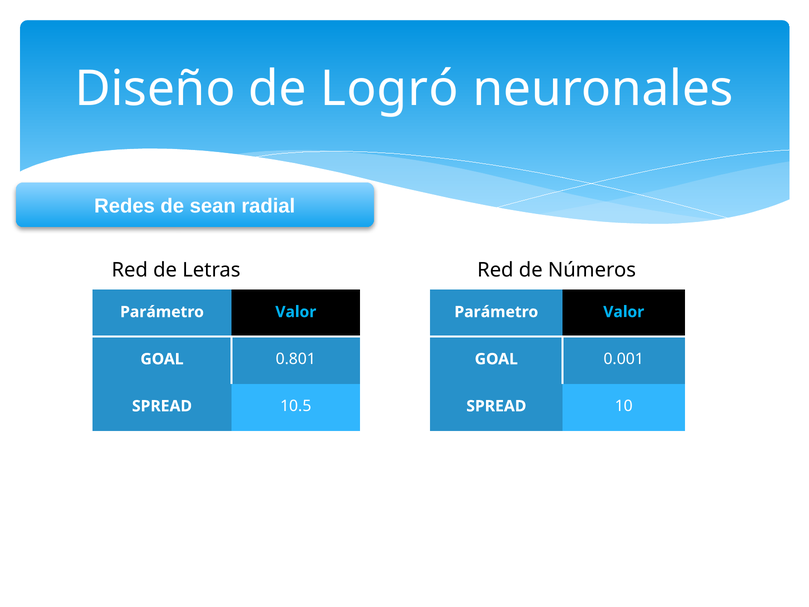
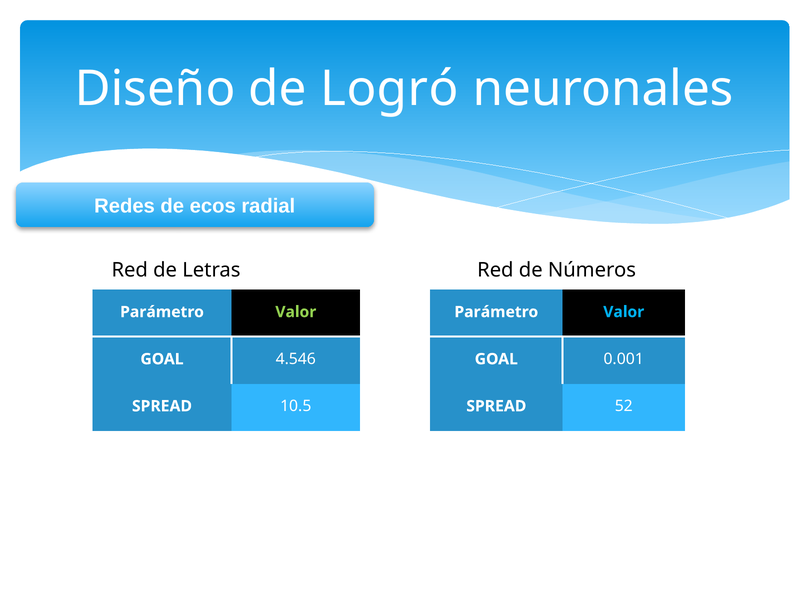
sean: sean -> ecos
Valor at (296, 312) colour: light blue -> light green
0.801: 0.801 -> 4.546
10: 10 -> 52
